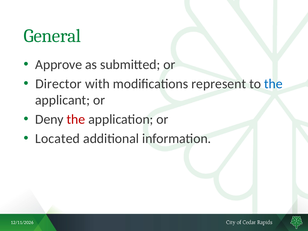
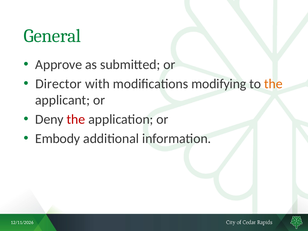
represent: represent -> modifying
the at (273, 84) colour: blue -> orange
Located: Located -> Embody
